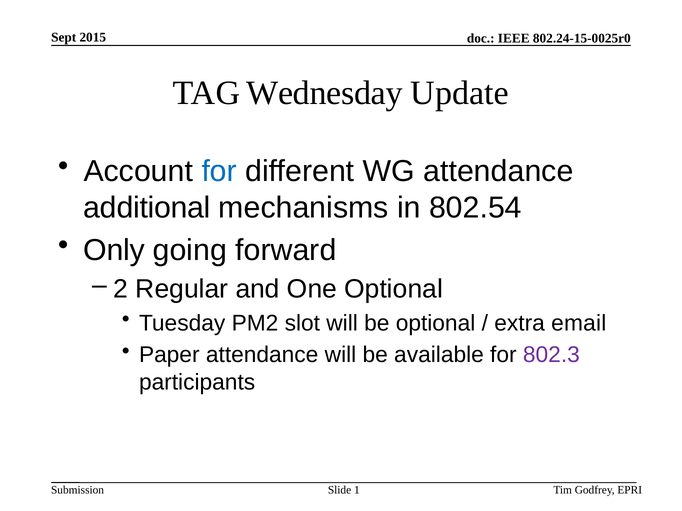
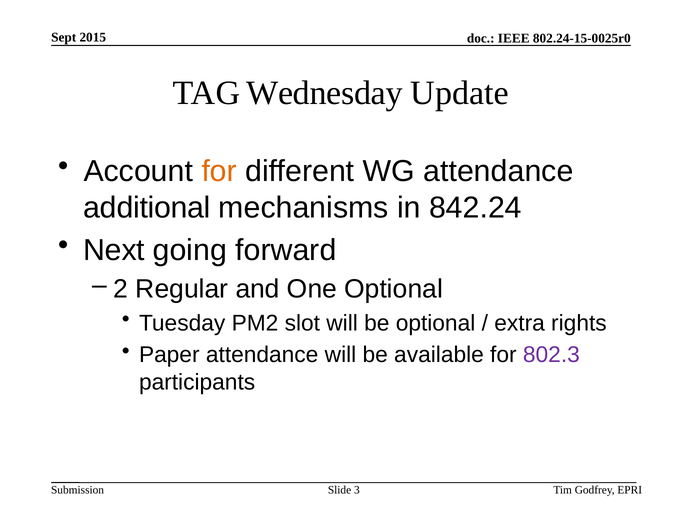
for at (219, 172) colour: blue -> orange
802.54: 802.54 -> 842.24
Only: Only -> Next
email: email -> rights
1: 1 -> 3
